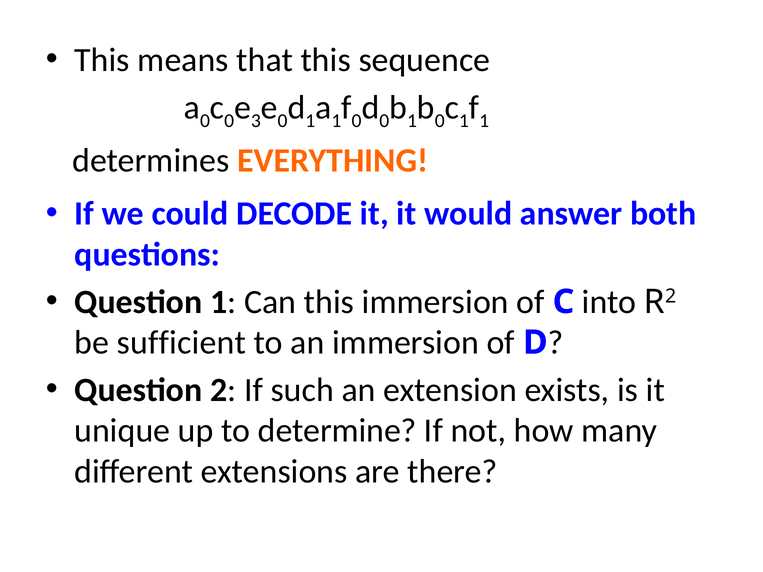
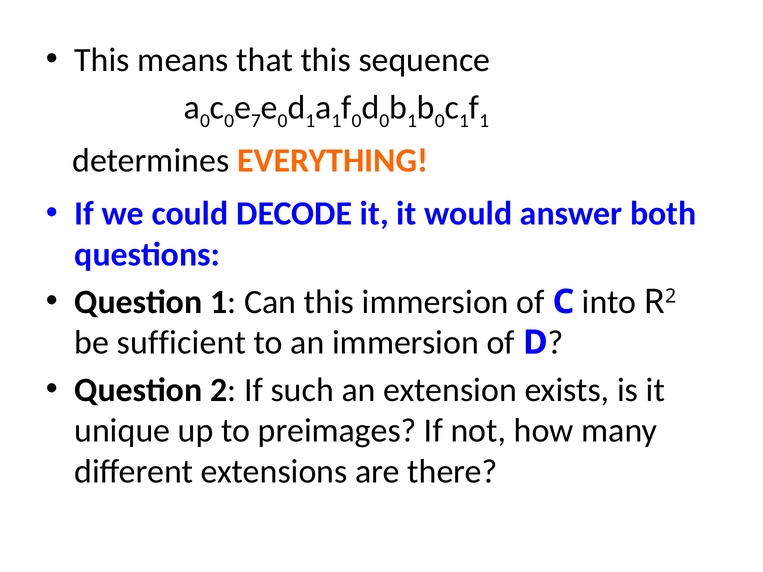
3: 3 -> 7
determine: determine -> preimages
